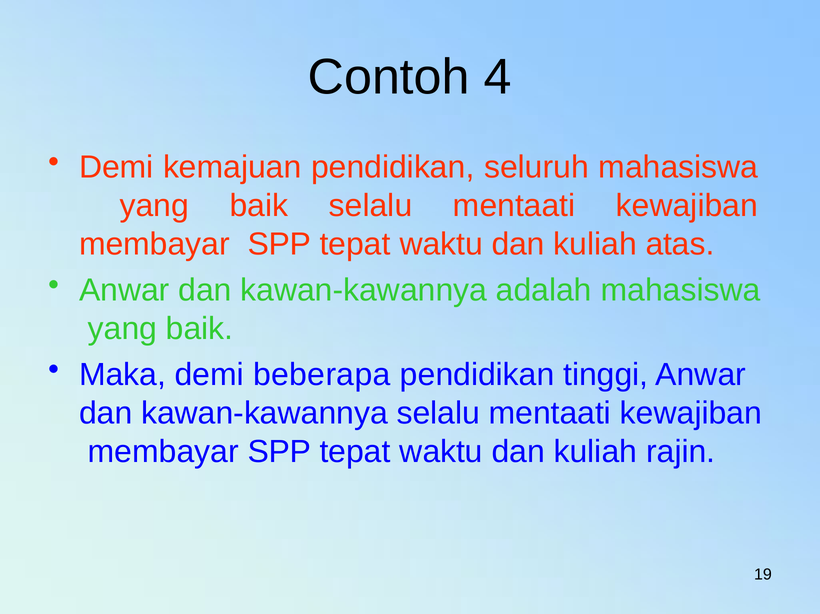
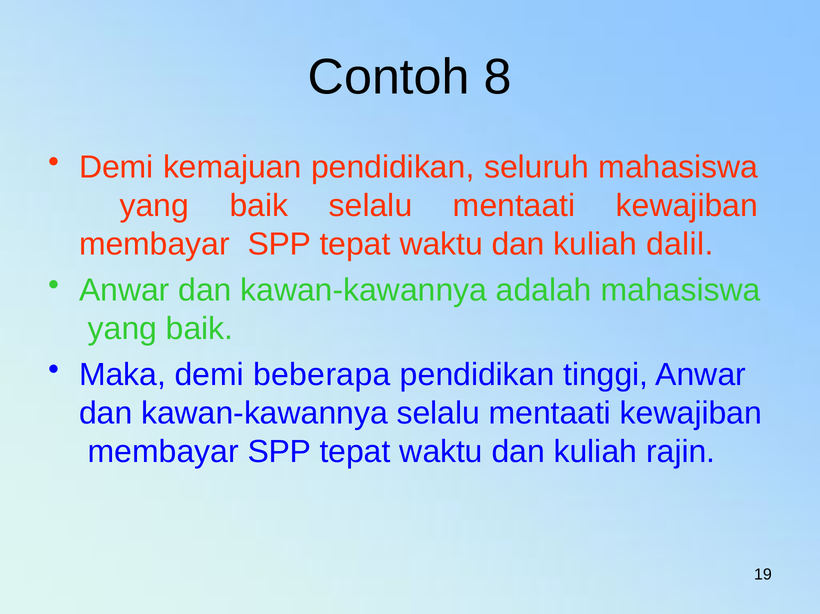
4: 4 -> 8
atas: atas -> dalil
